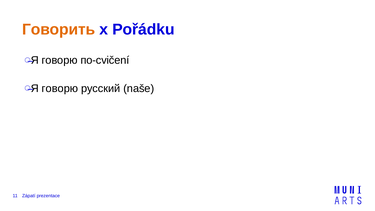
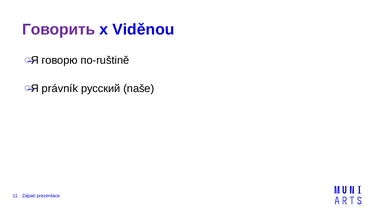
Говорить colour: orange -> purple
Pořádku: Pořádku -> Viděnou
по-cvičení: по-cvičení -> по-ruštině
говорю at (60, 88): говорю -> právník
